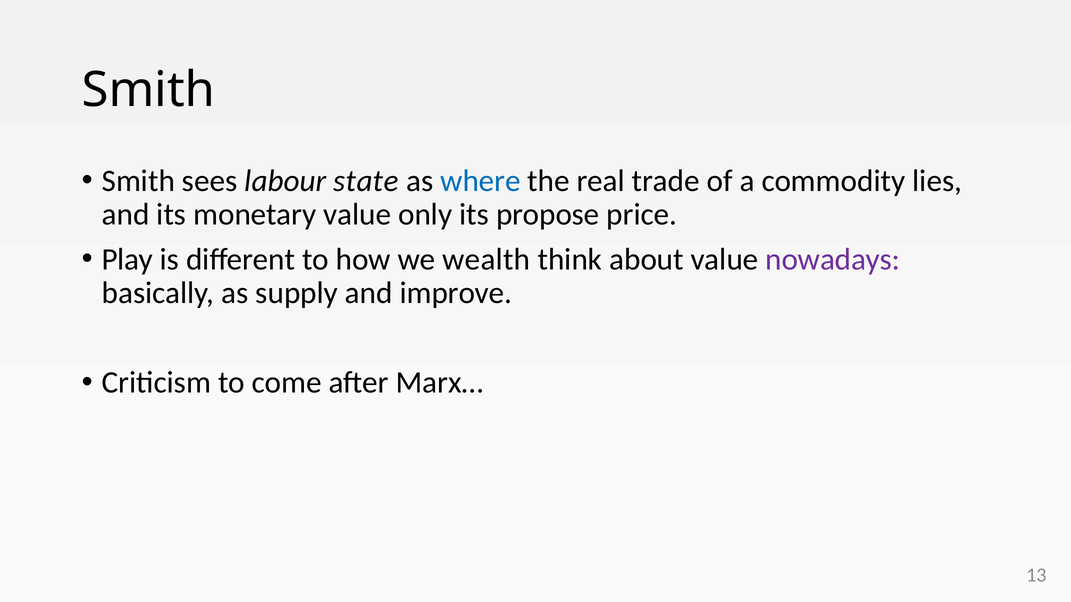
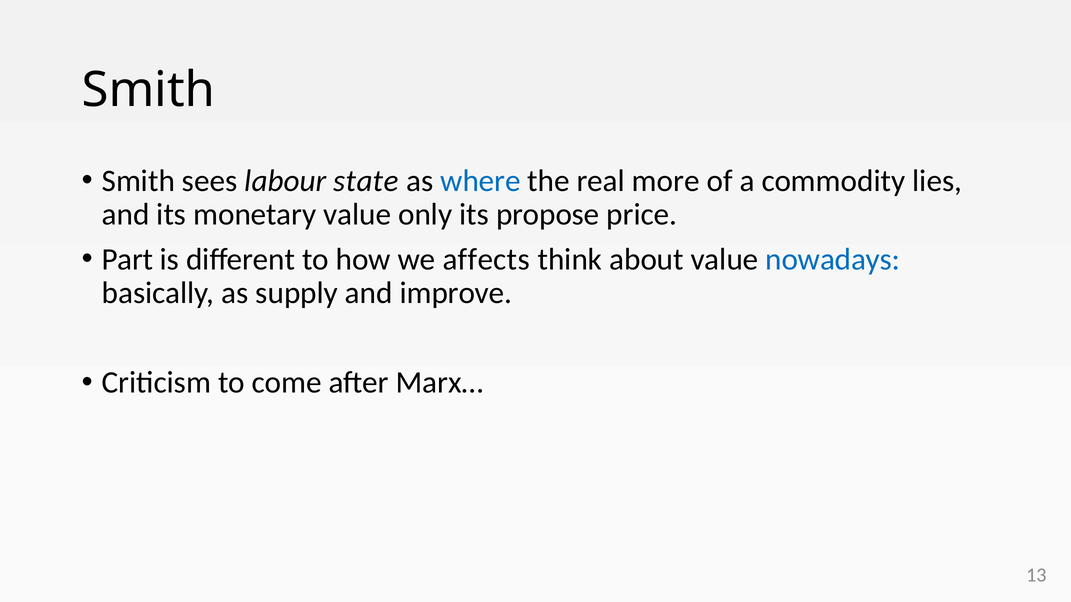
trade: trade -> more
Play: Play -> Part
wealth: wealth -> affects
nowadays colour: purple -> blue
